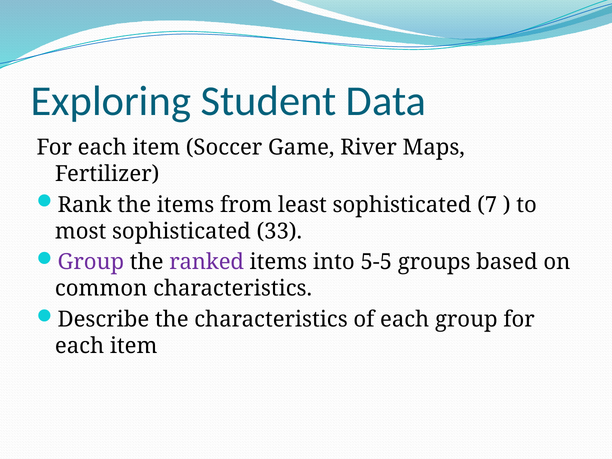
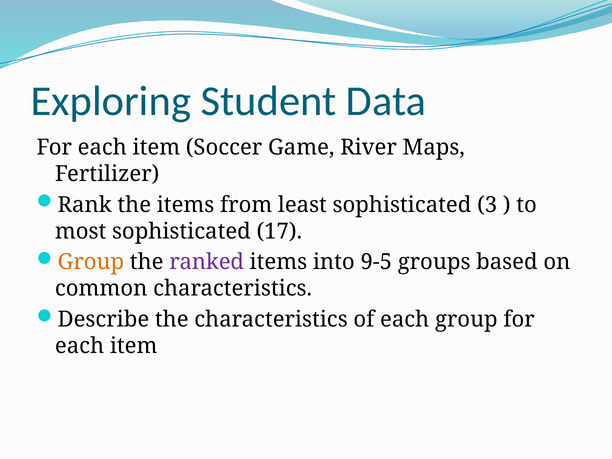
7: 7 -> 3
33: 33 -> 17
Group at (91, 262) colour: purple -> orange
5-5: 5-5 -> 9-5
